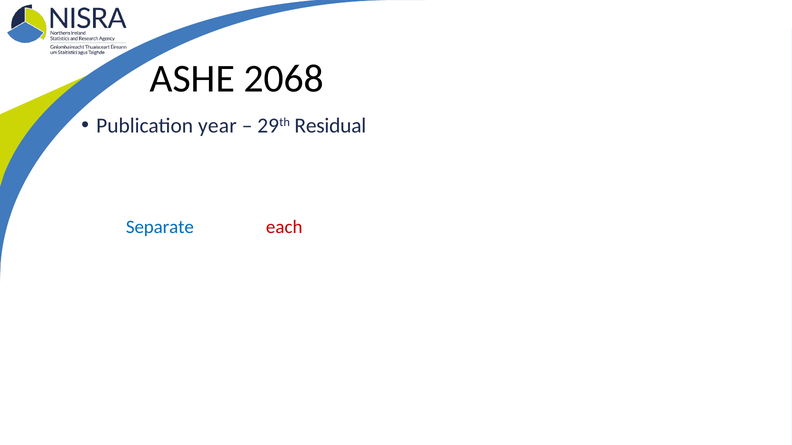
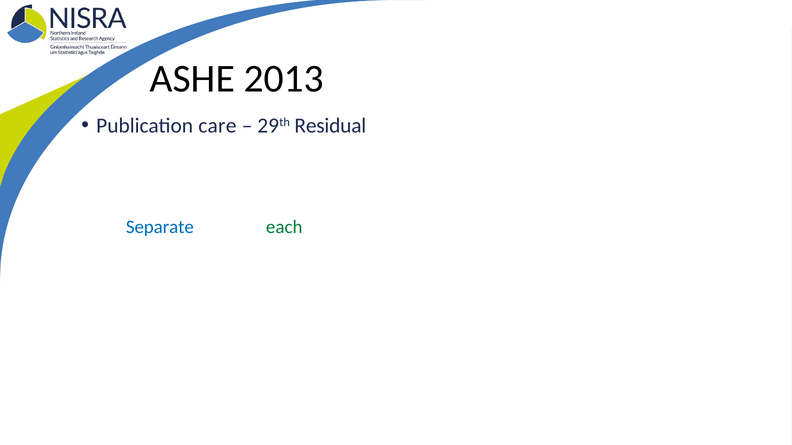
2068: 2068 -> 2013
year: year -> care
each colour: red -> green
